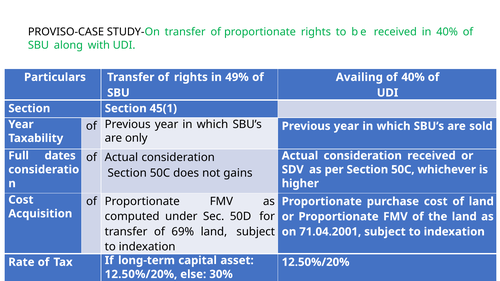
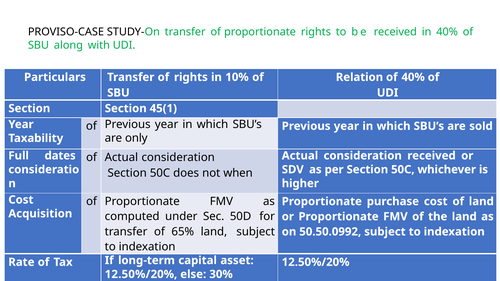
49%: 49% -> 10%
Availing: Availing -> Relation
gains: gains -> when
69%: 69% -> 65%
71.04.2001: 71.04.2001 -> 50.50.0992
